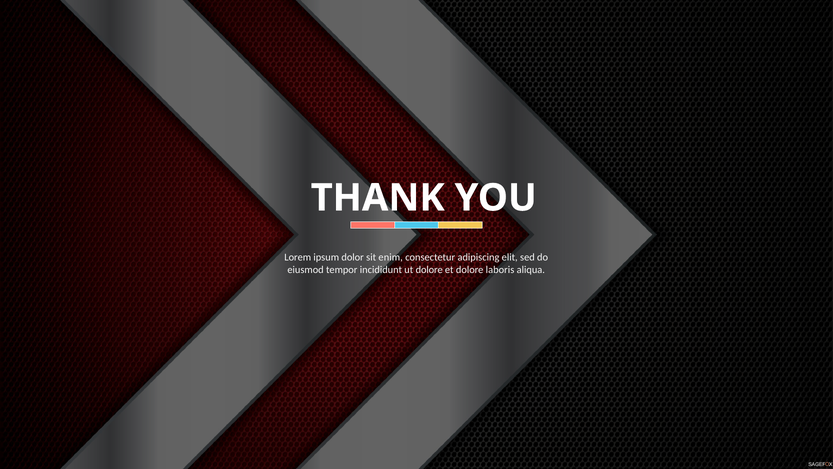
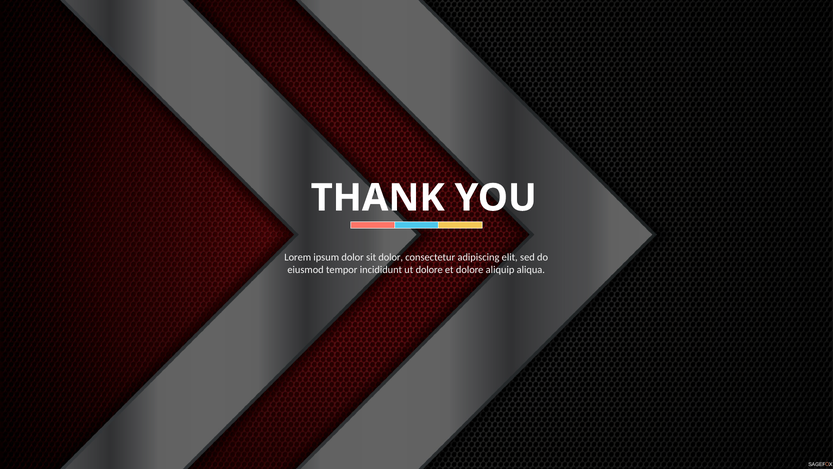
sit enim: enim -> dolor
laboris: laboris -> aliquip
